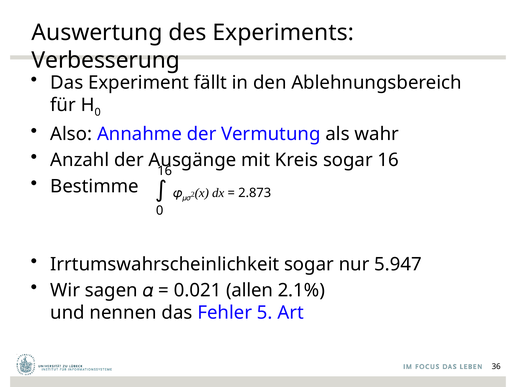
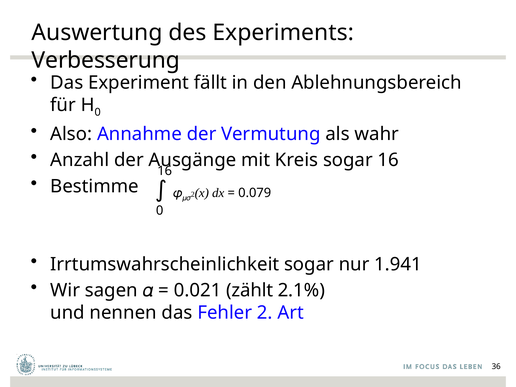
2.873: 2.873 -> 0.079
5.947: 5.947 -> 1.941
allen: allen -> zählt
Fehler 5: 5 -> 2
